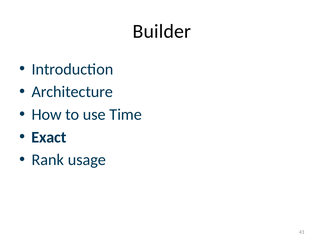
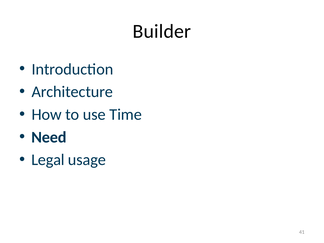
Exact: Exact -> Need
Rank: Rank -> Legal
